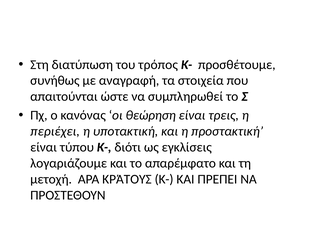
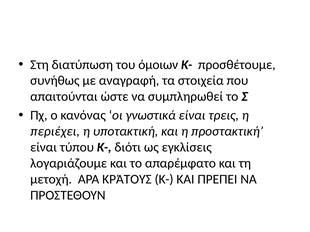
τρόπος: τρόπος -> όμοιων
θεώρηση: θεώρηση -> γνωστικά
